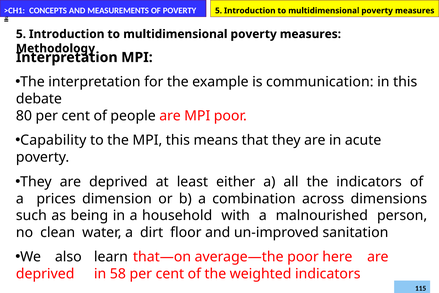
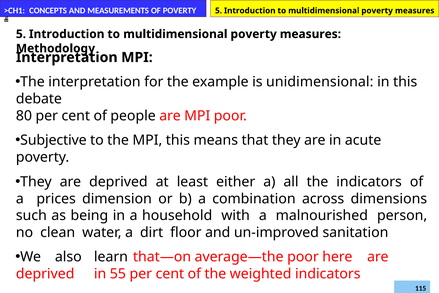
communication: communication -> unidimensional
Capability: Capability -> Subjective
58: 58 -> 55
